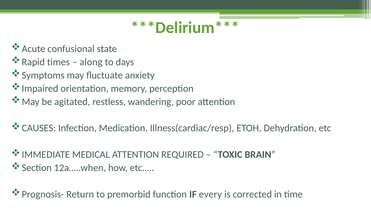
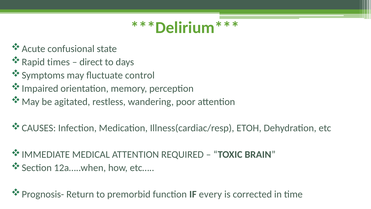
along: along -> direct
anxiety: anxiety -> control
